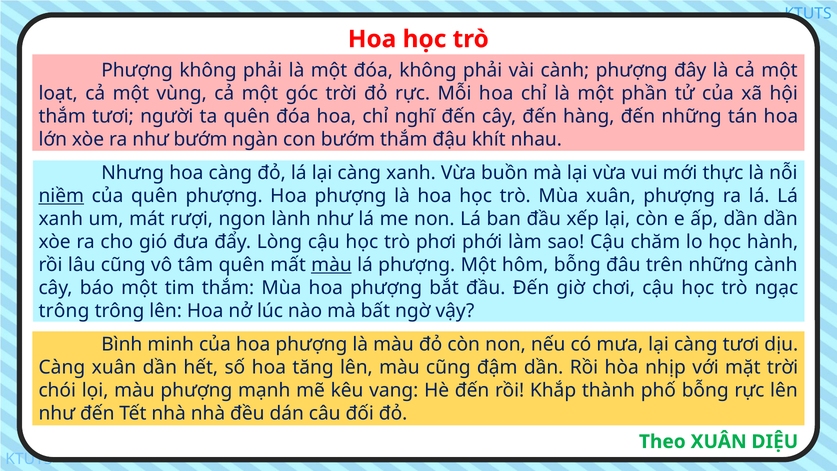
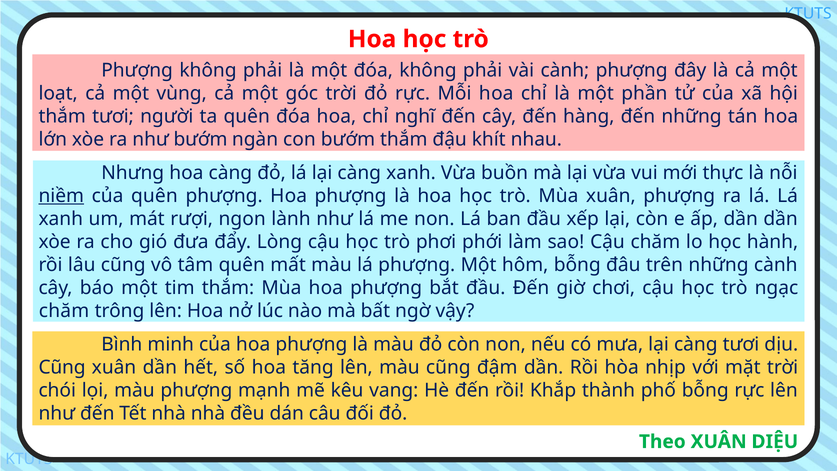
màu at (331, 265) underline: present -> none
trông at (64, 311): trông -> chăm
Càng at (62, 367): Càng -> Cũng
